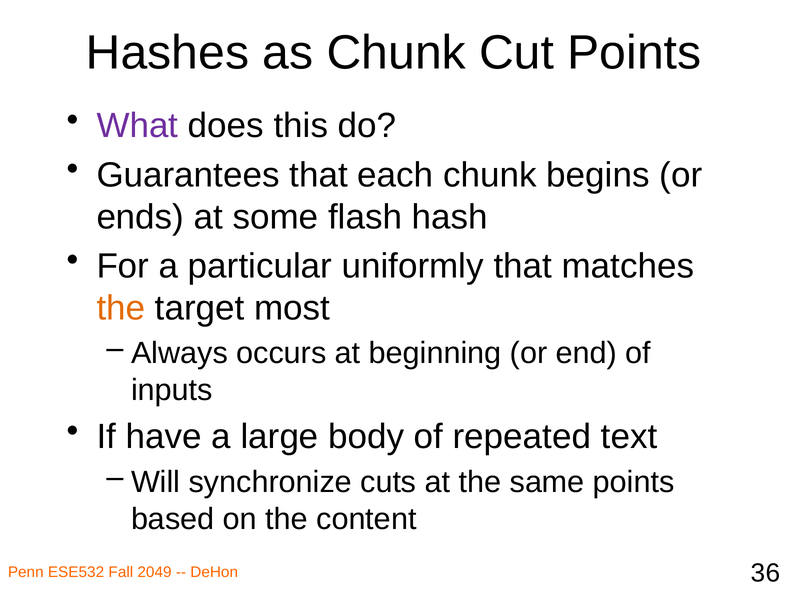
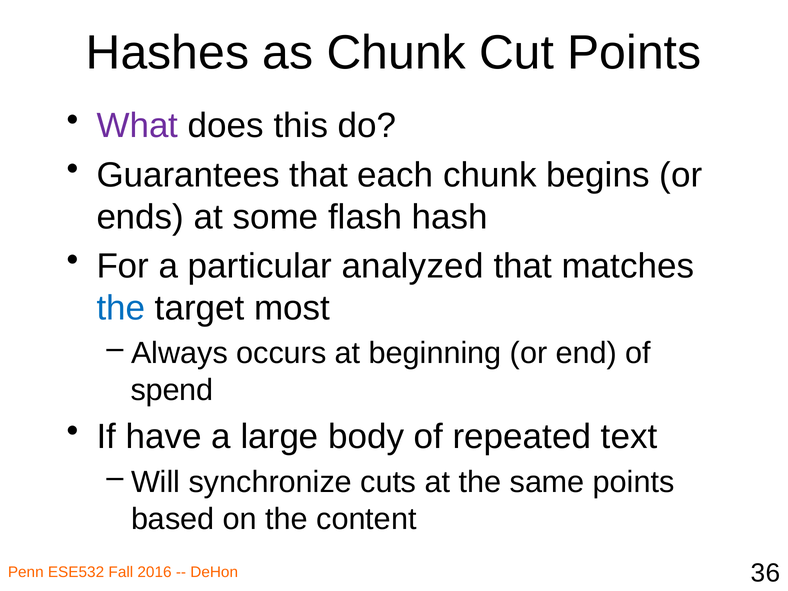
uniformly: uniformly -> analyzed
the at (121, 308) colour: orange -> blue
inputs: inputs -> spend
2049: 2049 -> 2016
